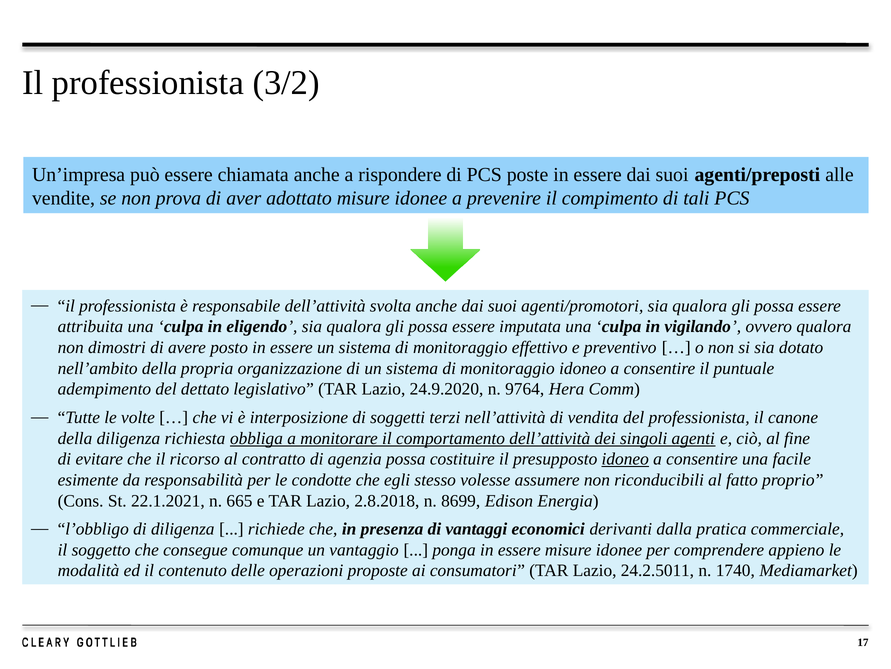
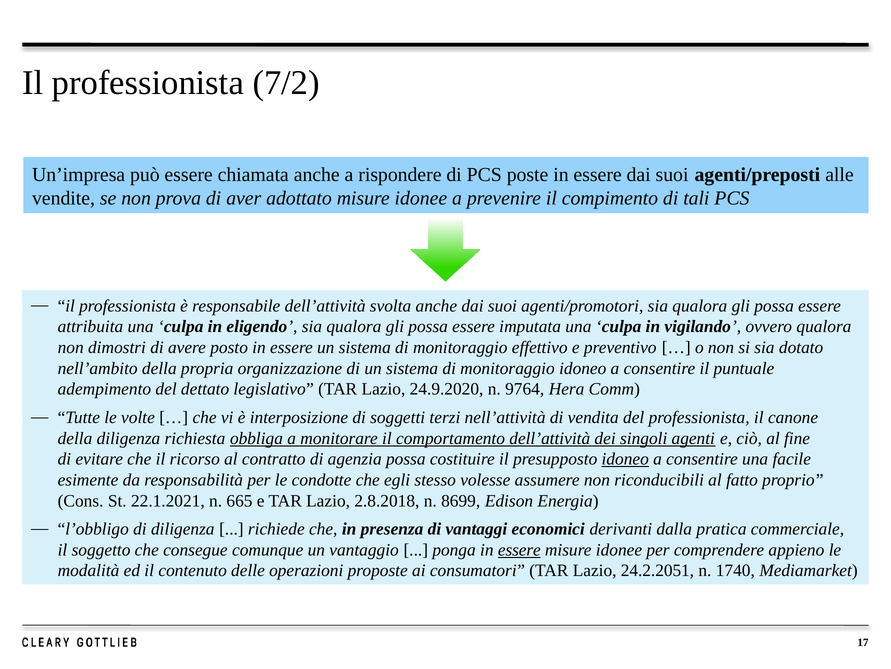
3/2: 3/2 -> 7/2
essere at (519, 549) underline: none -> present
24.2.5011: 24.2.5011 -> 24.2.2051
